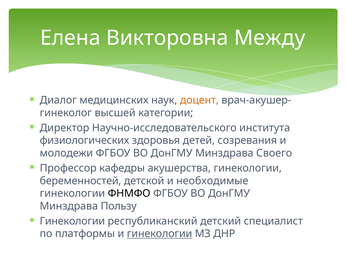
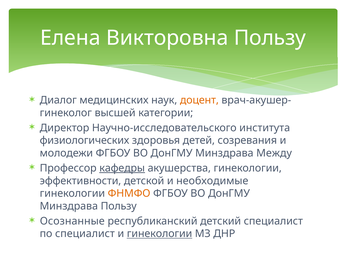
Викторовна Между: Между -> Пользу
Своего: Своего -> Между
кафедры underline: none -> present
беременностей: беременностей -> эффективности
ФНМФО colour: black -> orange
Гинекологии at (72, 221): Гинекологии -> Осознанные
по платформы: платформы -> специалист
